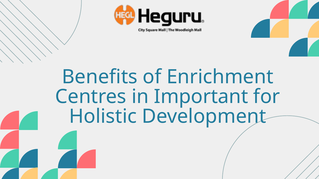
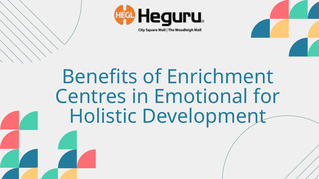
Important: Important -> Emotional
